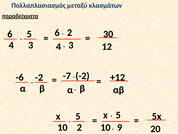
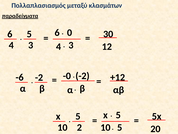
2 at (70, 33): 2 -> 0
-7: -7 -> -0
9 at (120, 127): 9 -> 5
